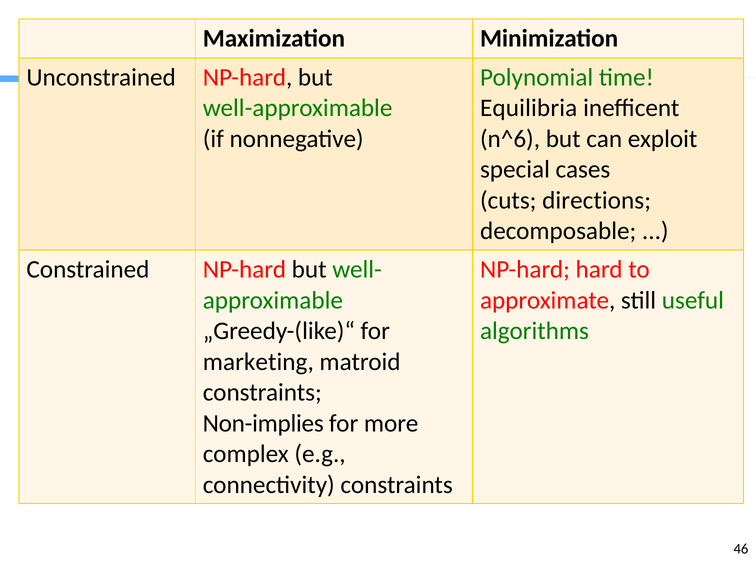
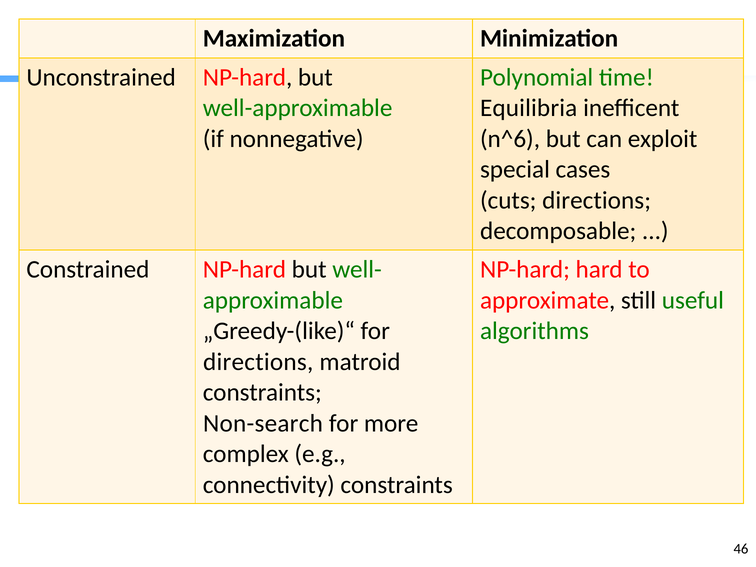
marketing at (258, 362): marketing -> directions
Non-implies: Non-implies -> Non-search
